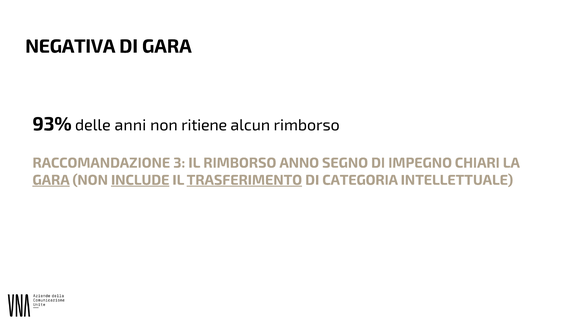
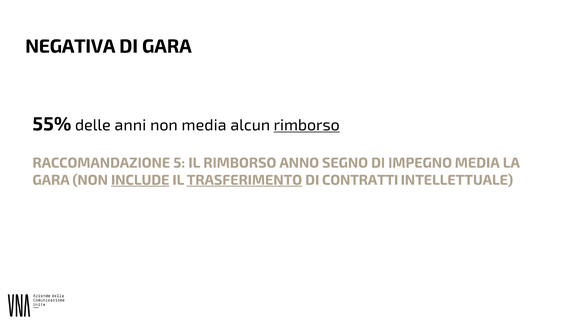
93%: 93% -> 55%
non ritiene: ritiene -> media
rimborso at (307, 125) underline: none -> present
3: 3 -> 5
IMPEGNO CHIARI: CHIARI -> MEDIA
GARA at (51, 180) underline: present -> none
CATEGORIA: CATEGORIA -> CONTRATTI
